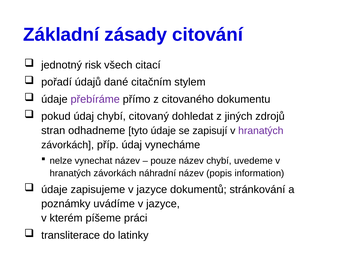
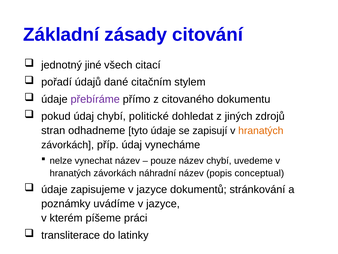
risk: risk -> jiné
citovaný: citovaný -> politické
hranatých at (261, 131) colour: purple -> orange
information: information -> conceptual
